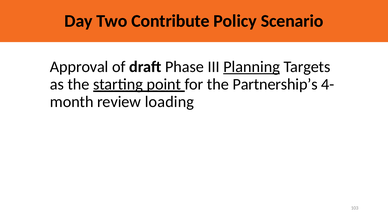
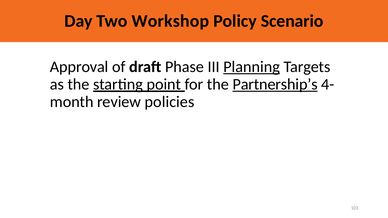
Contribute: Contribute -> Workshop
Partnership’s underline: none -> present
loading: loading -> policies
